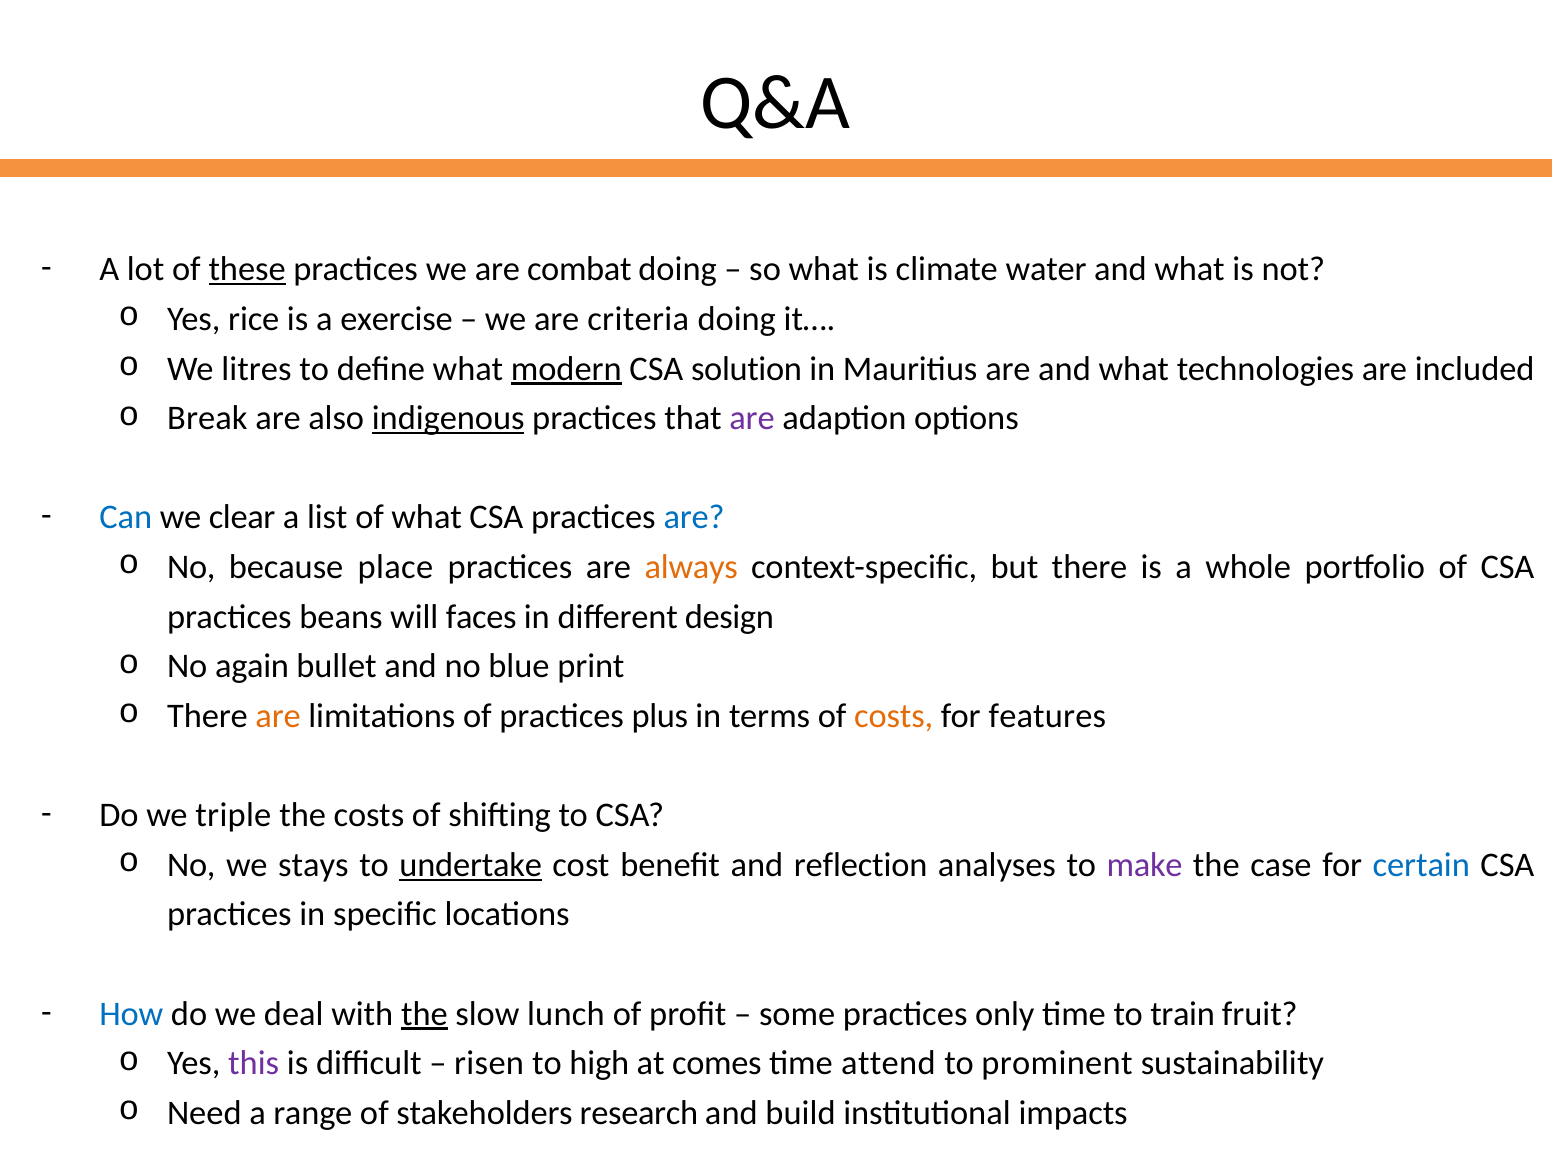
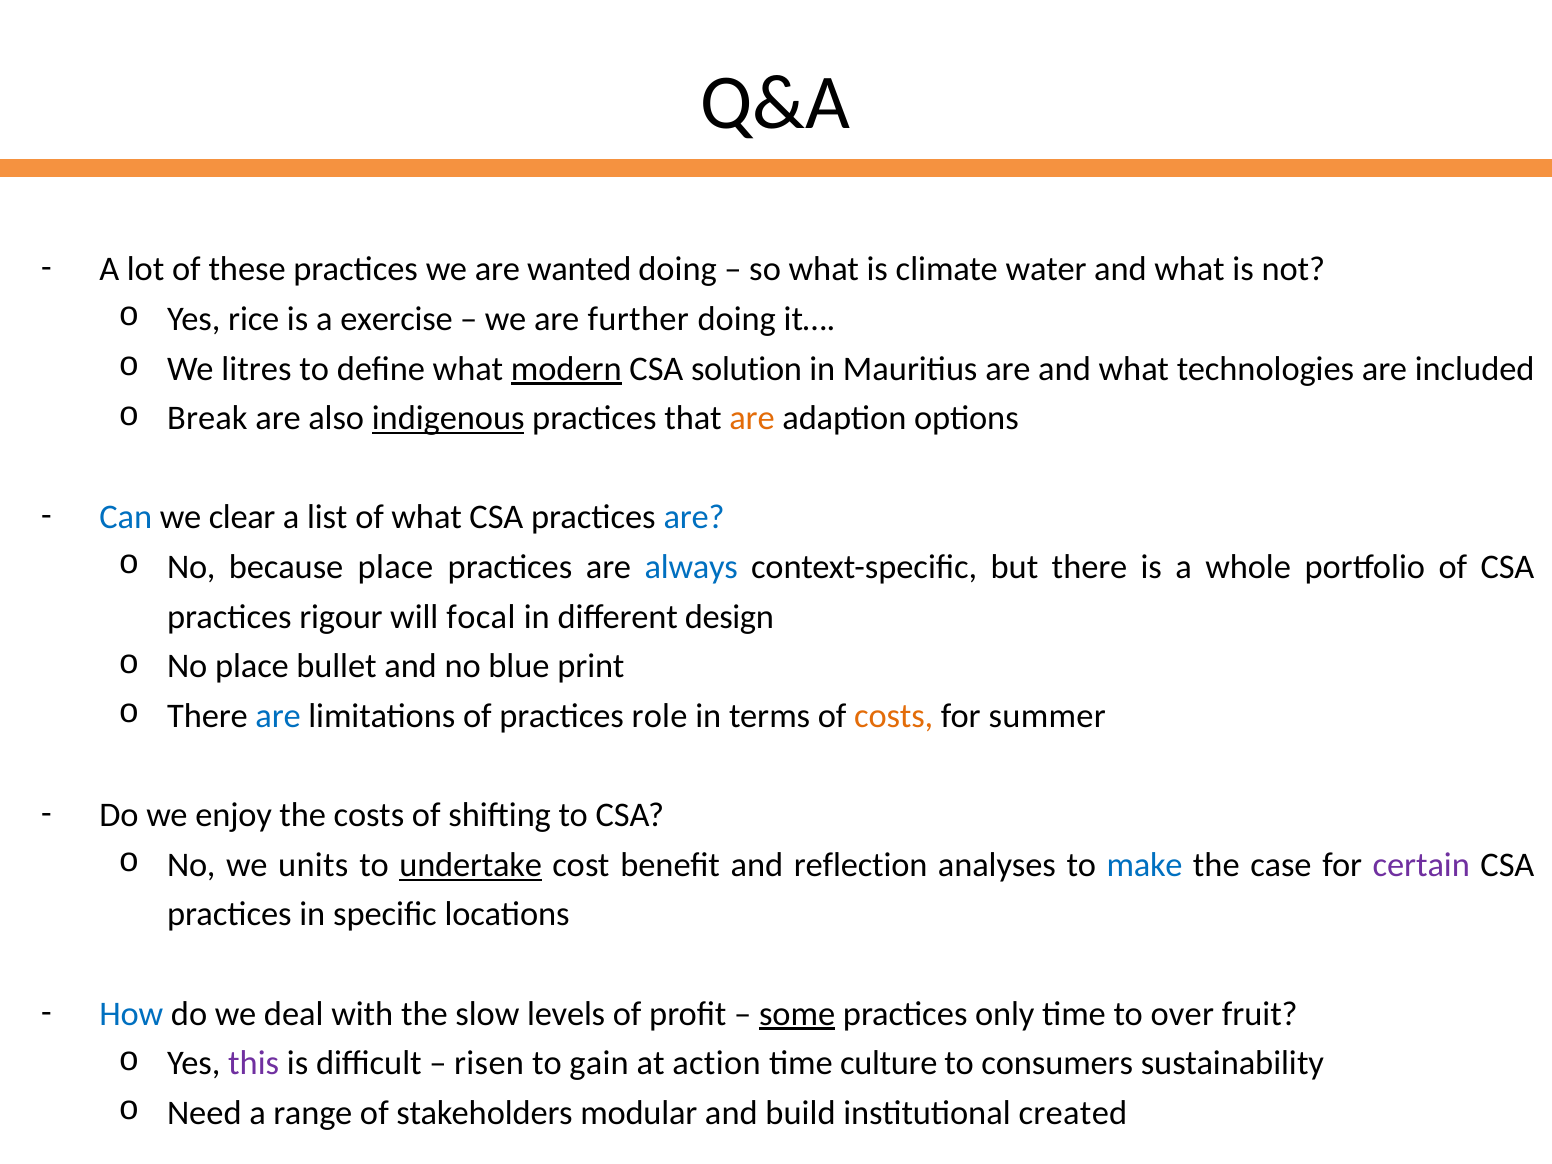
these underline: present -> none
combat: combat -> wanted
criteria: criteria -> further
are at (752, 418) colour: purple -> orange
always colour: orange -> blue
beans: beans -> rigour
faces: faces -> focal
No again: again -> place
are at (278, 716) colour: orange -> blue
plus: plus -> role
features: features -> summer
triple: triple -> enjoy
stays: stays -> units
make colour: purple -> blue
certain colour: blue -> purple
the at (424, 1014) underline: present -> none
lunch: lunch -> levels
some underline: none -> present
train: train -> over
high: high -> gain
comes: comes -> action
attend: attend -> culture
prominent: prominent -> consumers
research: research -> modular
impacts: impacts -> created
